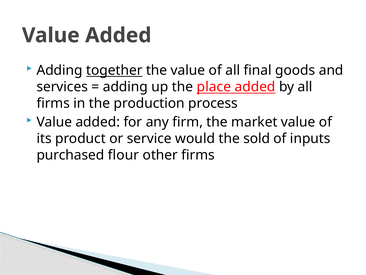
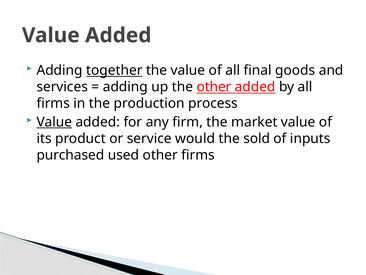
the place: place -> other
Value at (54, 122) underline: none -> present
flour: flour -> used
